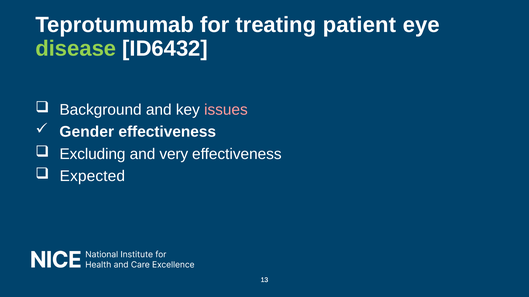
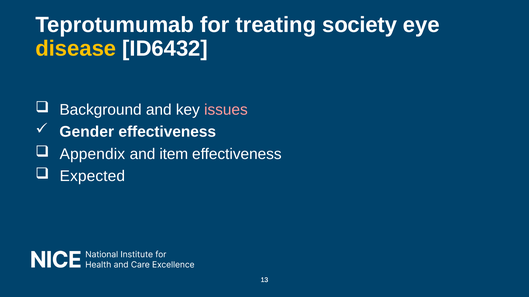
patient: patient -> society
disease colour: light green -> yellow
Excluding: Excluding -> Appendix
very: very -> item
